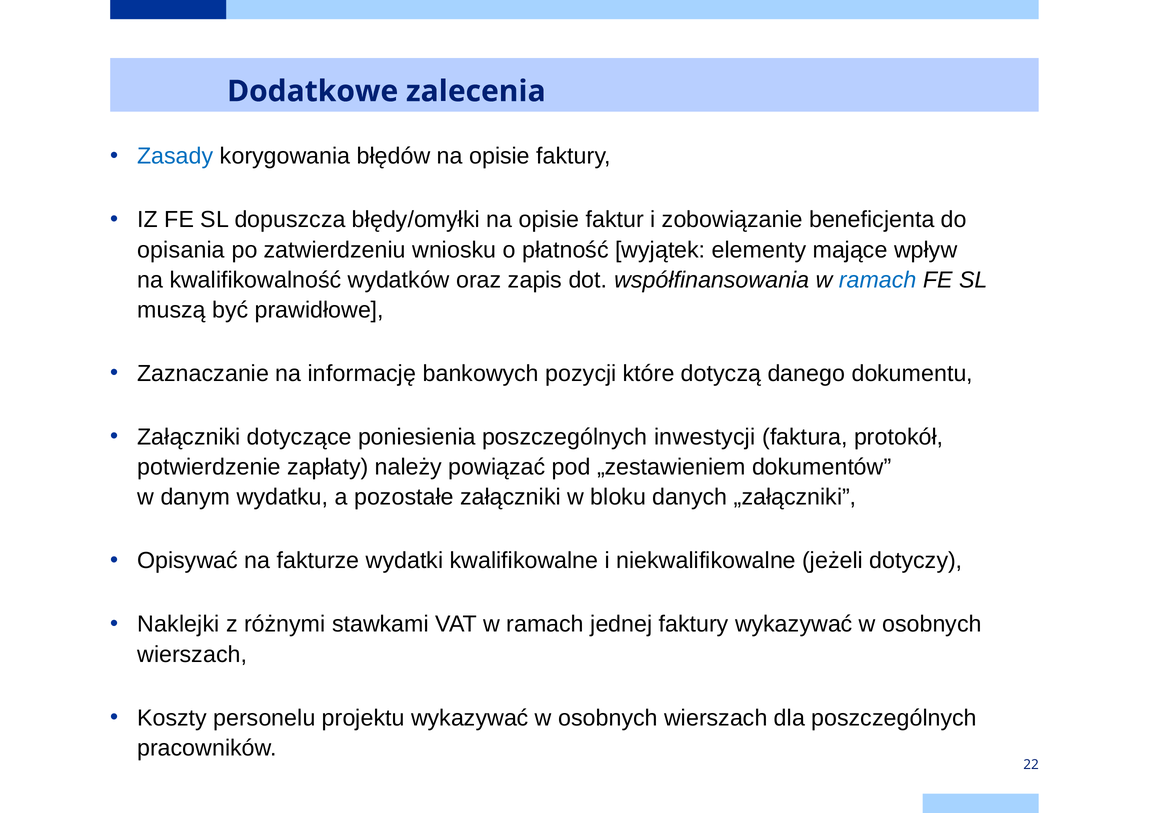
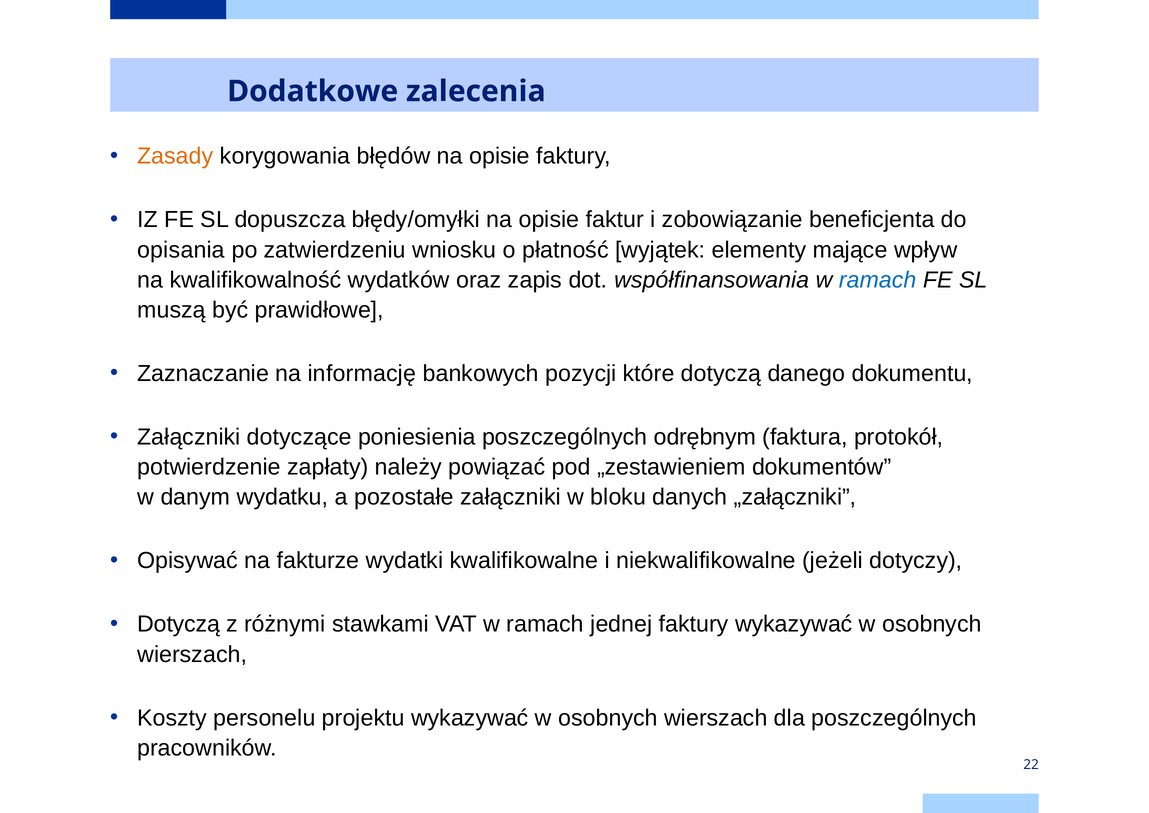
Zasady colour: blue -> orange
inwestycji: inwestycji -> odrębnym
Naklejki at (178, 624): Naklejki -> Dotyczą
